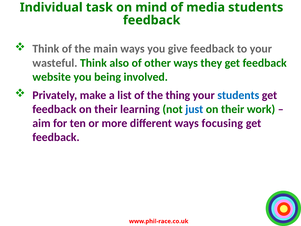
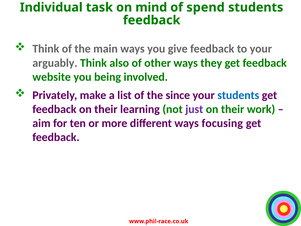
media: media -> spend
wasteful: wasteful -> arguably
thing: thing -> since
just colour: blue -> purple
